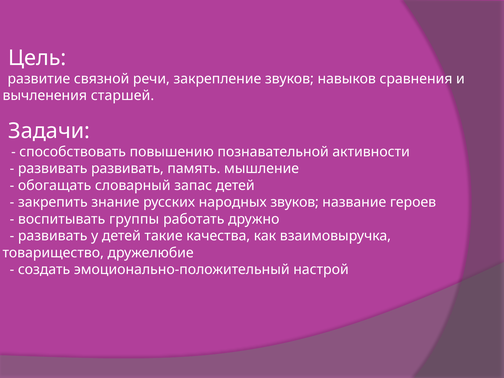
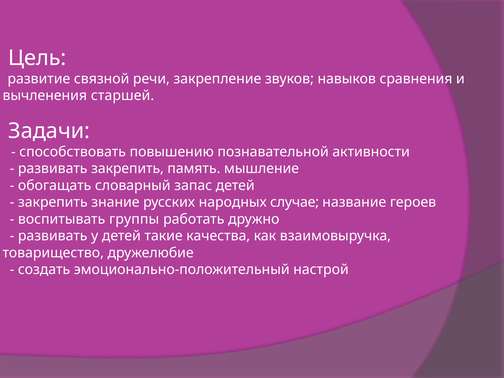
развивать развивать: развивать -> закрепить
народных звуков: звуков -> случае
